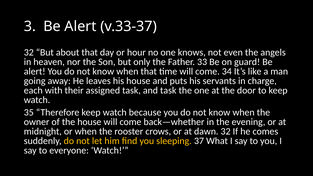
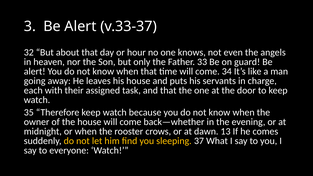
and task: task -> that
dawn 32: 32 -> 13
